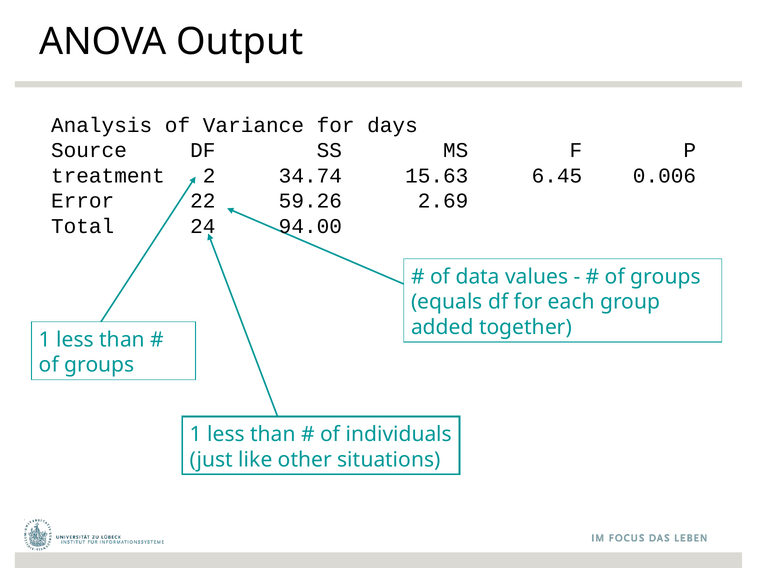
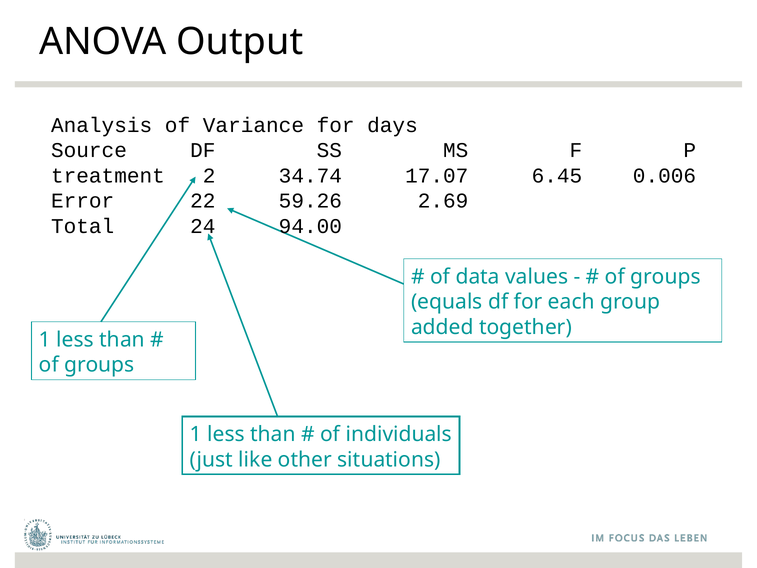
15.63: 15.63 -> 17.07
